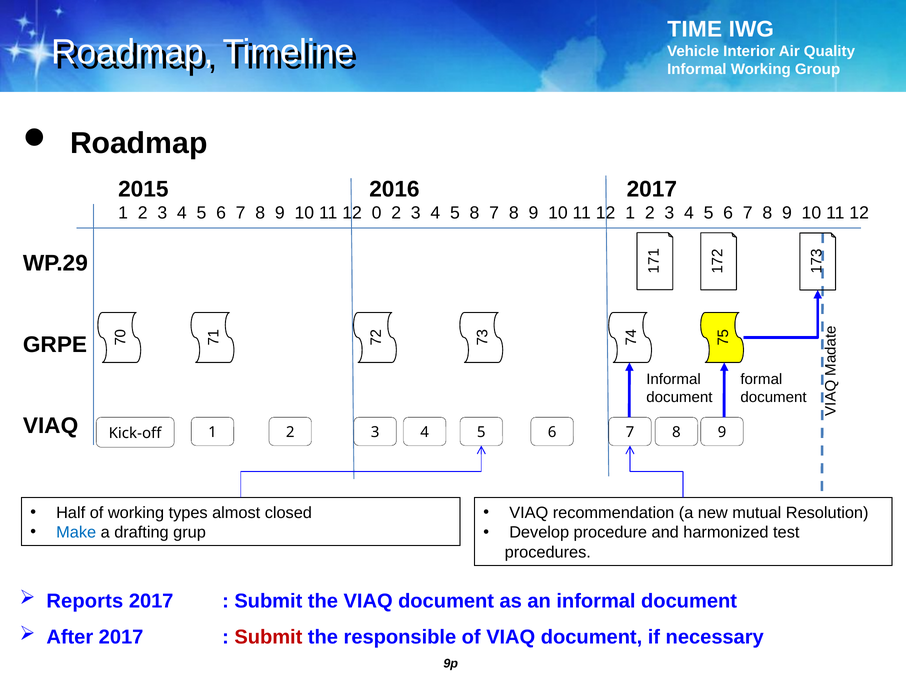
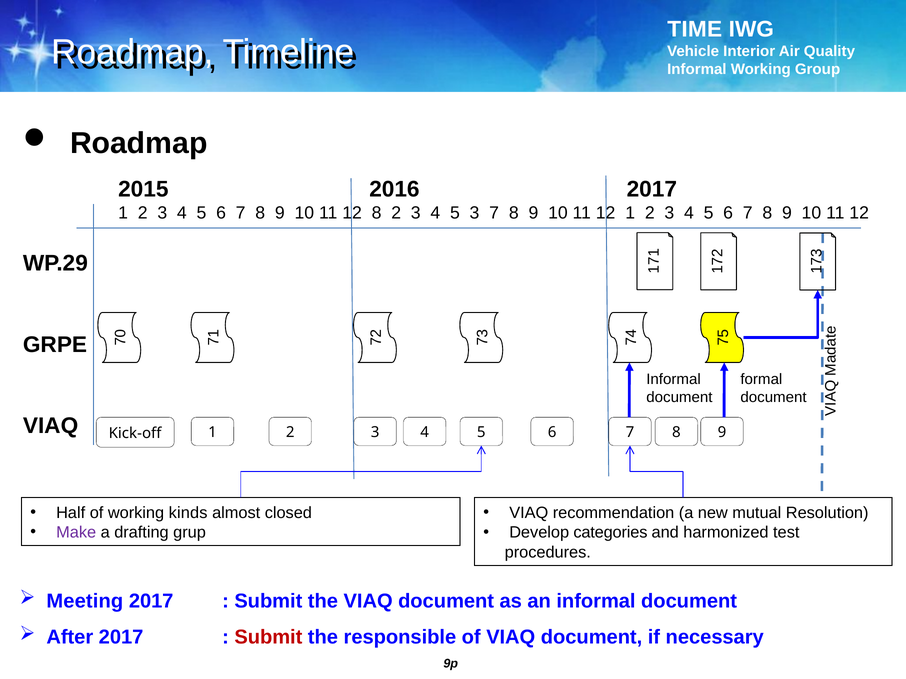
12 0: 0 -> 8
5 8: 8 -> 3
types: types -> kinds
Make colour: blue -> purple
procedure: procedure -> categories
Reports: Reports -> Meeting
